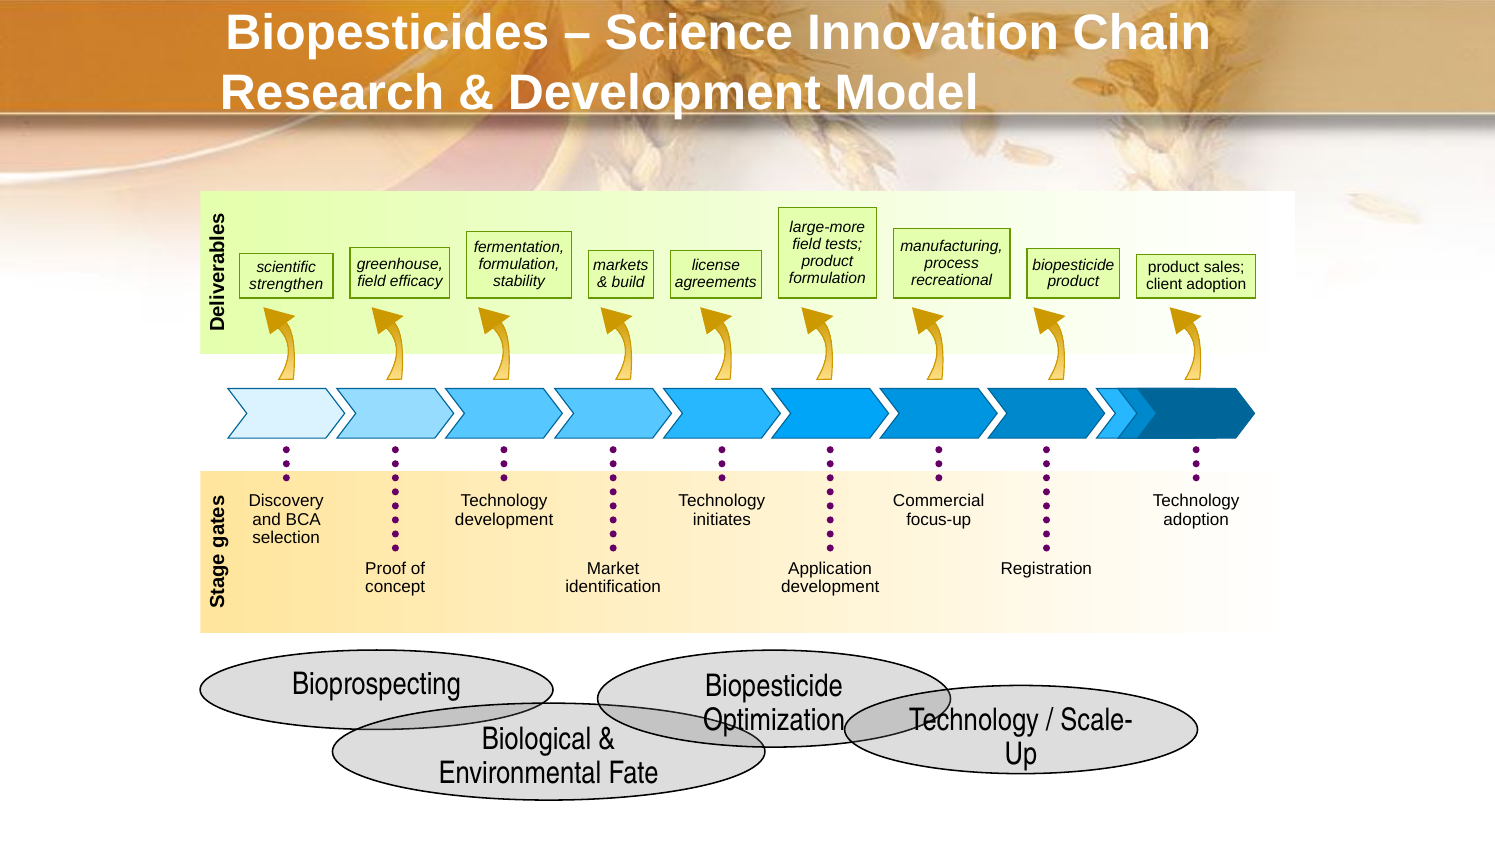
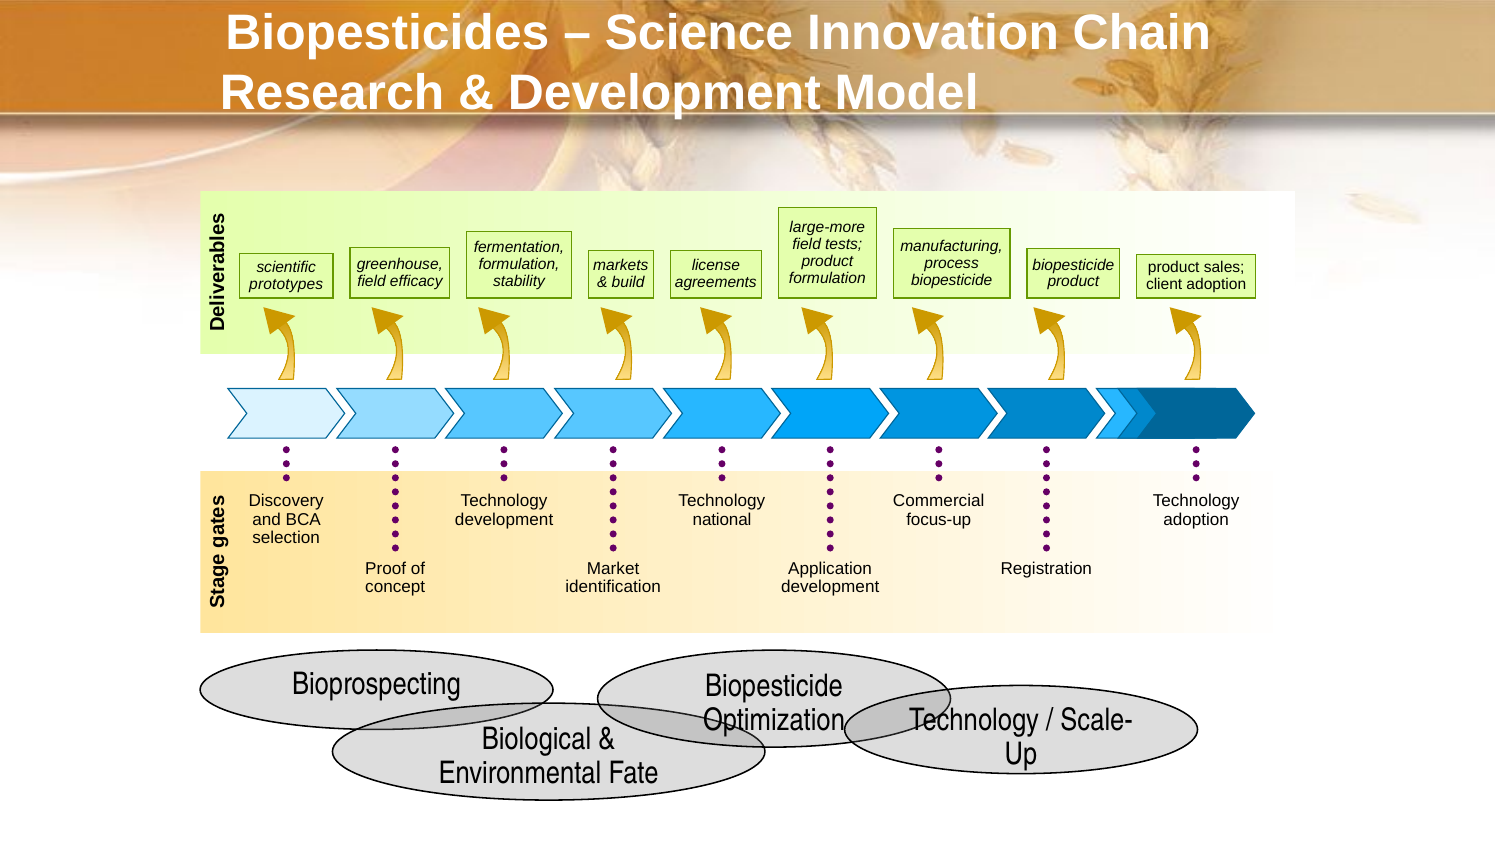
recreational at (952, 280): recreational -> biopesticide
strengthen: strengthen -> prototypes
initiates: initiates -> national
